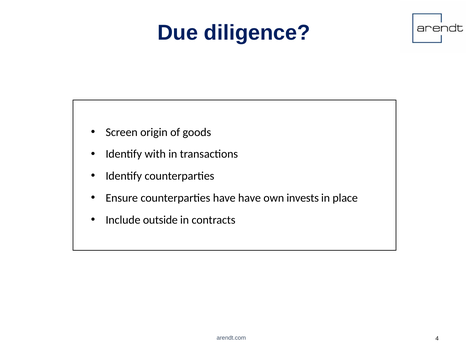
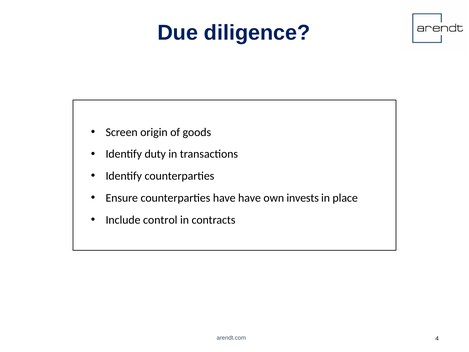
with: with -> duty
outside: outside -> control
